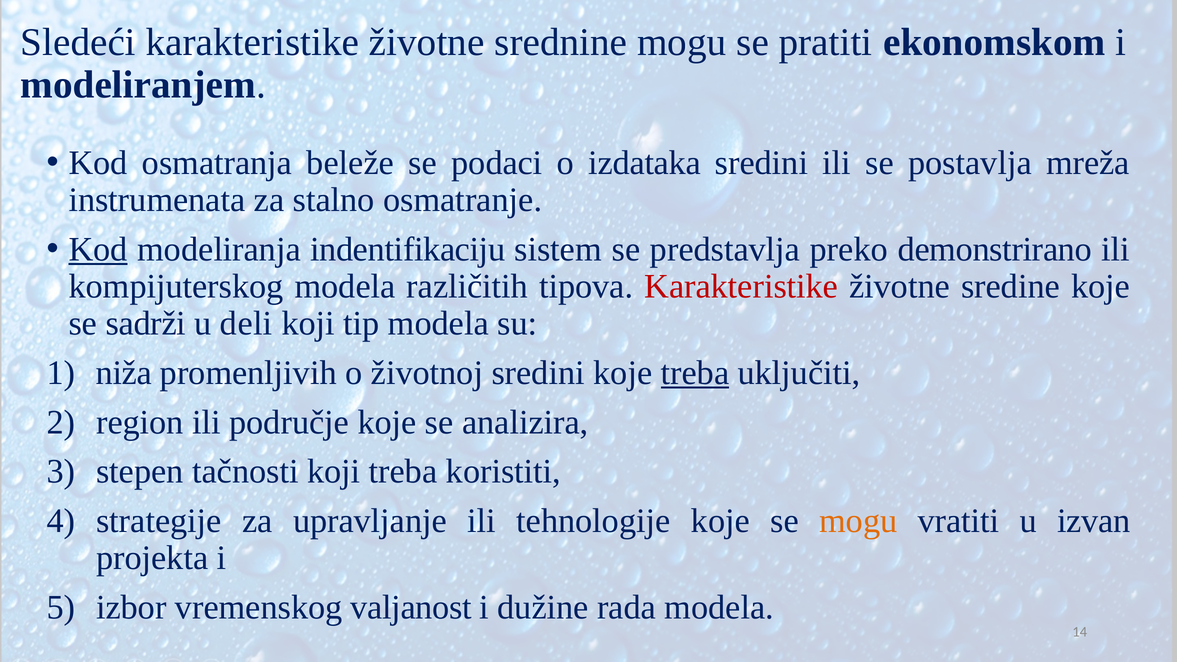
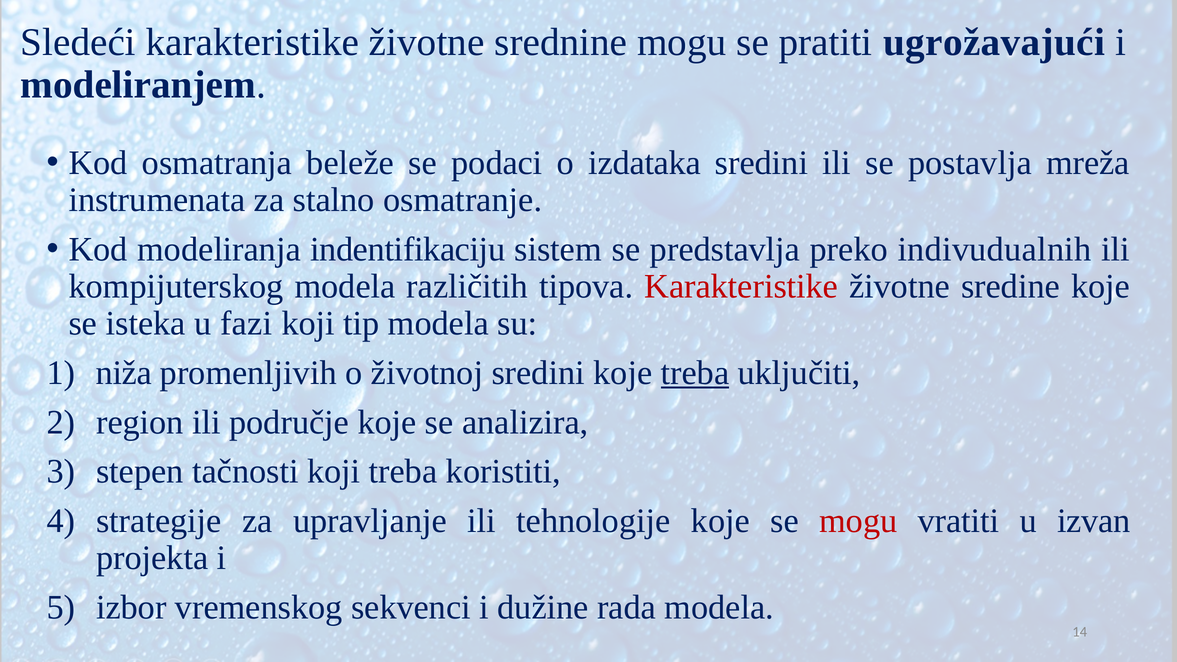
ekonomskom: ekonomskom -> ugrožavajući
Kod at (98, 249) underline: present -> none
demonstrirano: demonstrirano -> indivudualnih
sadrži: sadrži -> isteka
deli: deli -> fazi
mogu at (858, 521) colour: orange -> red
valjanost: valjanost -> sekvenci
